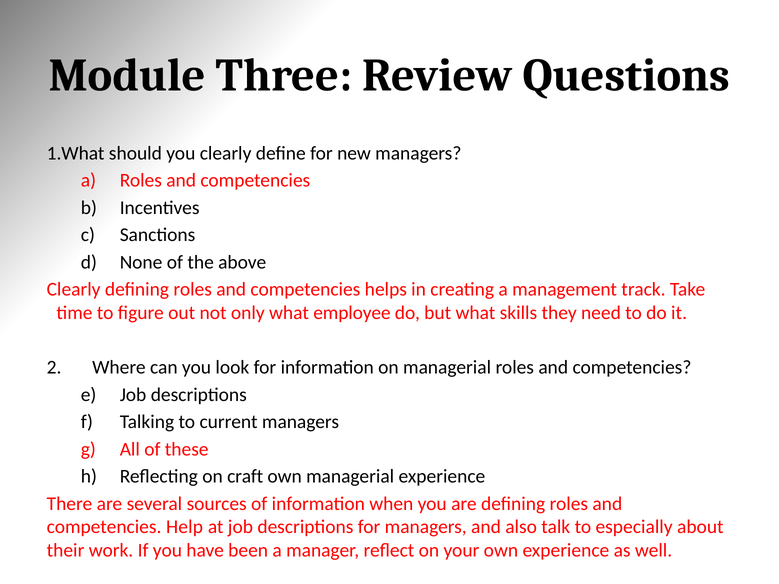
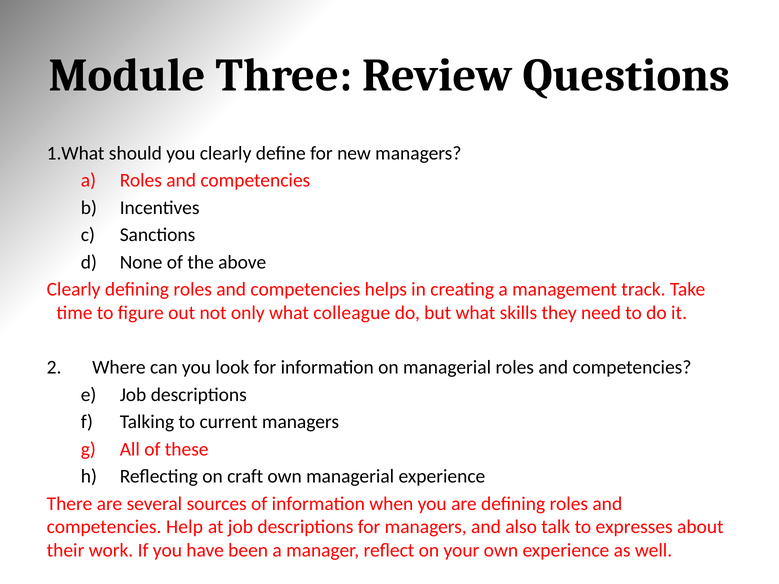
employee: employee -> colleague
especially: especially -> expresses
